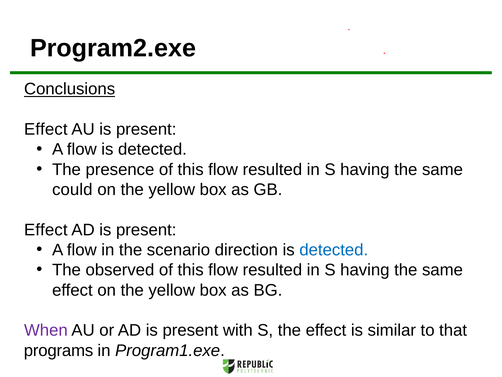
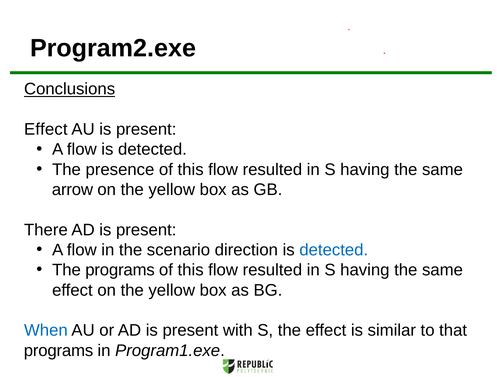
could: could -> arrow
Effect at (46, 230): Effect -> There
The observed: observed -> programs
When colour: purple -> blue
